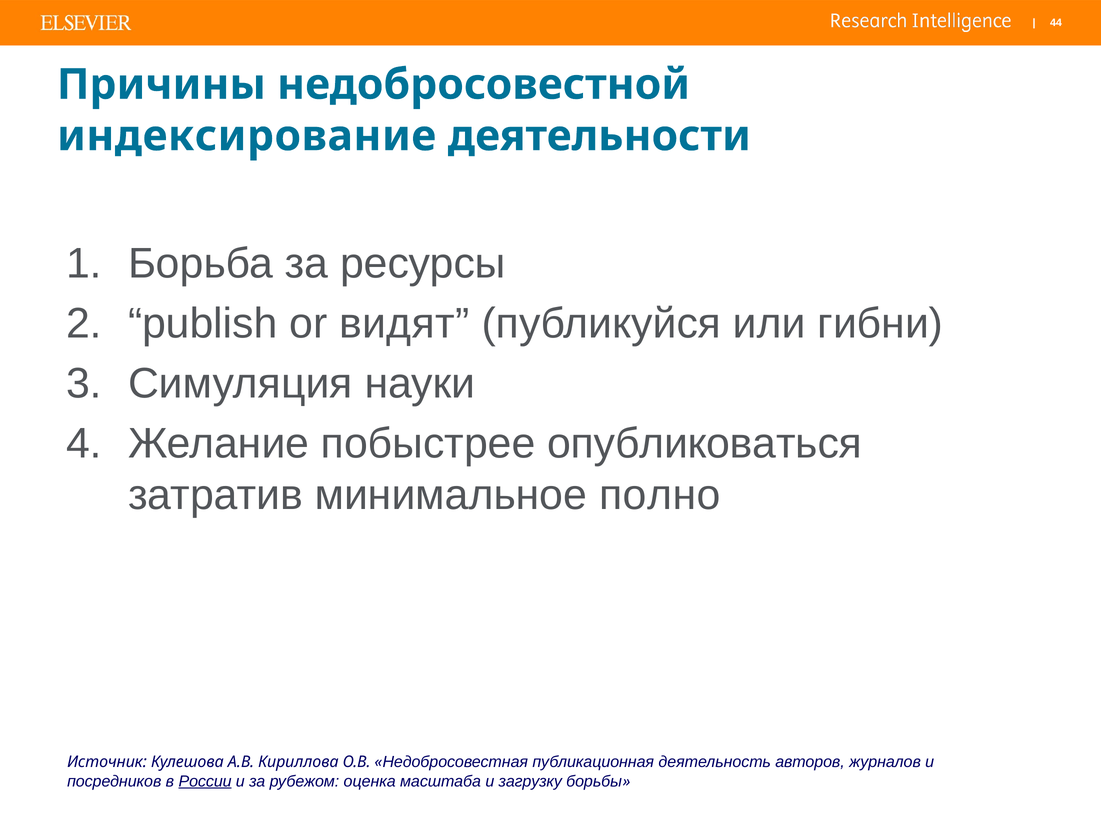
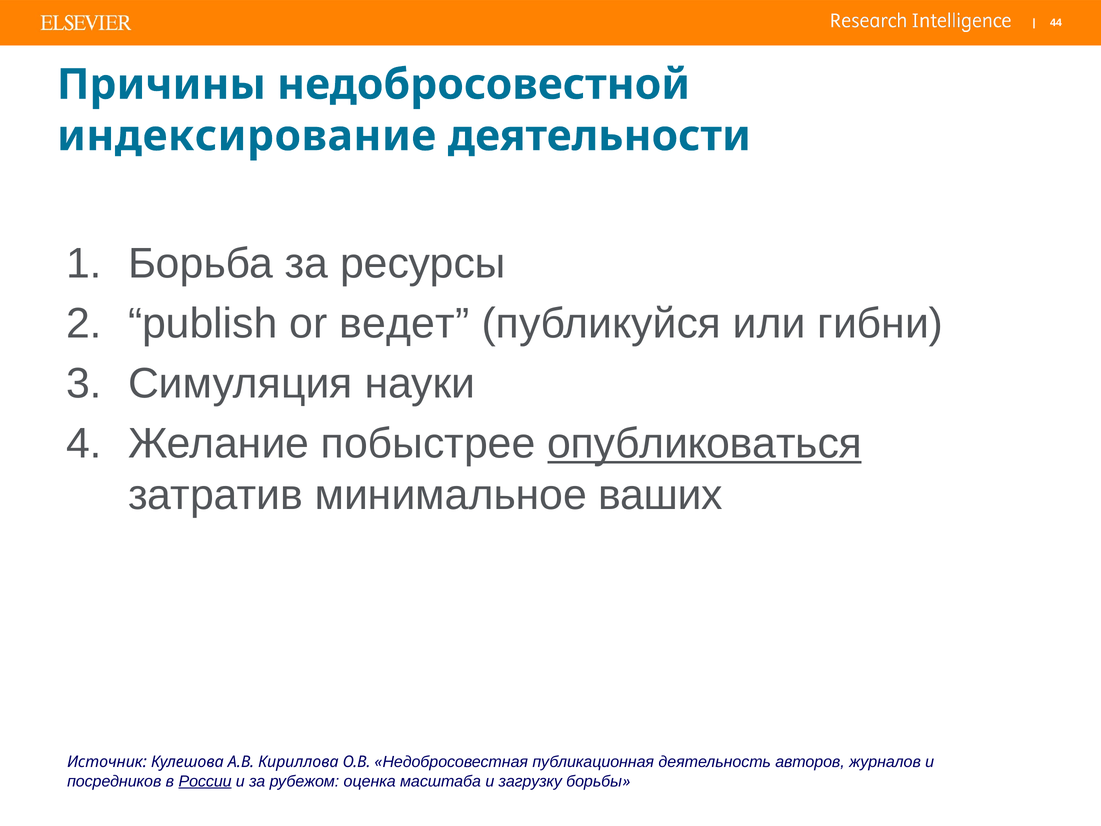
видят: видят -> ведет
опубликоваться underline: none -> present
полно: полно -> ваших
